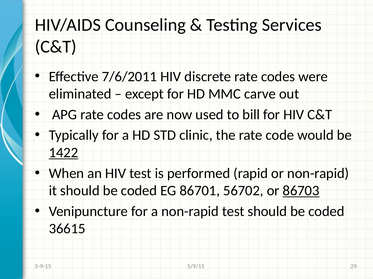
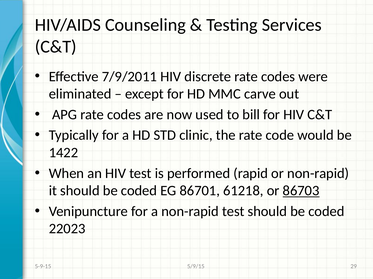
7/6/2011: 7/6/2011 -> 7/9/2011
1422 underline: present -> none
56702: 56702 -> 61218
36615: 36615 -> 22023
